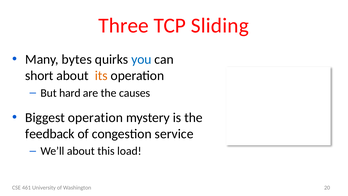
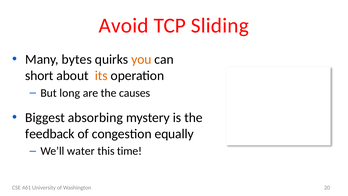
Three: Three -> Avoid
you colour: blue -> orange
hard: hard -> long
Biggest operation: operation -> absorbing
service: service -> equally
We’ll about: about -> water
load: load -> time
